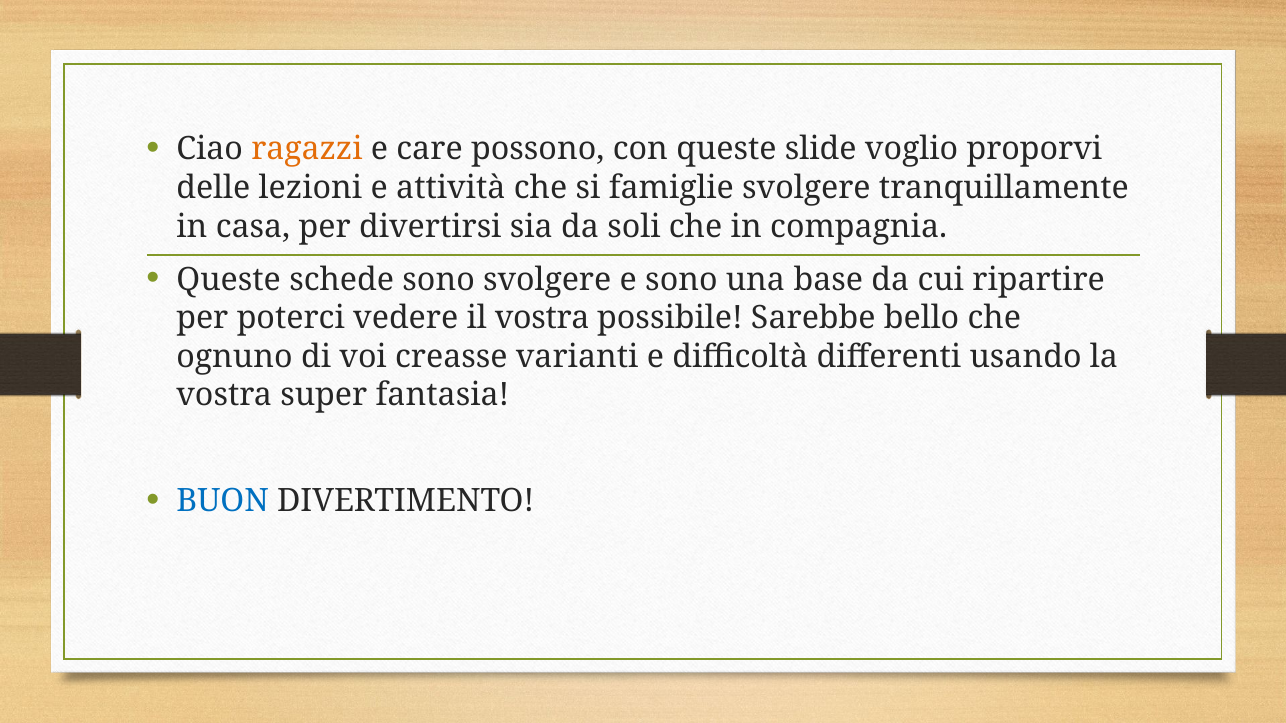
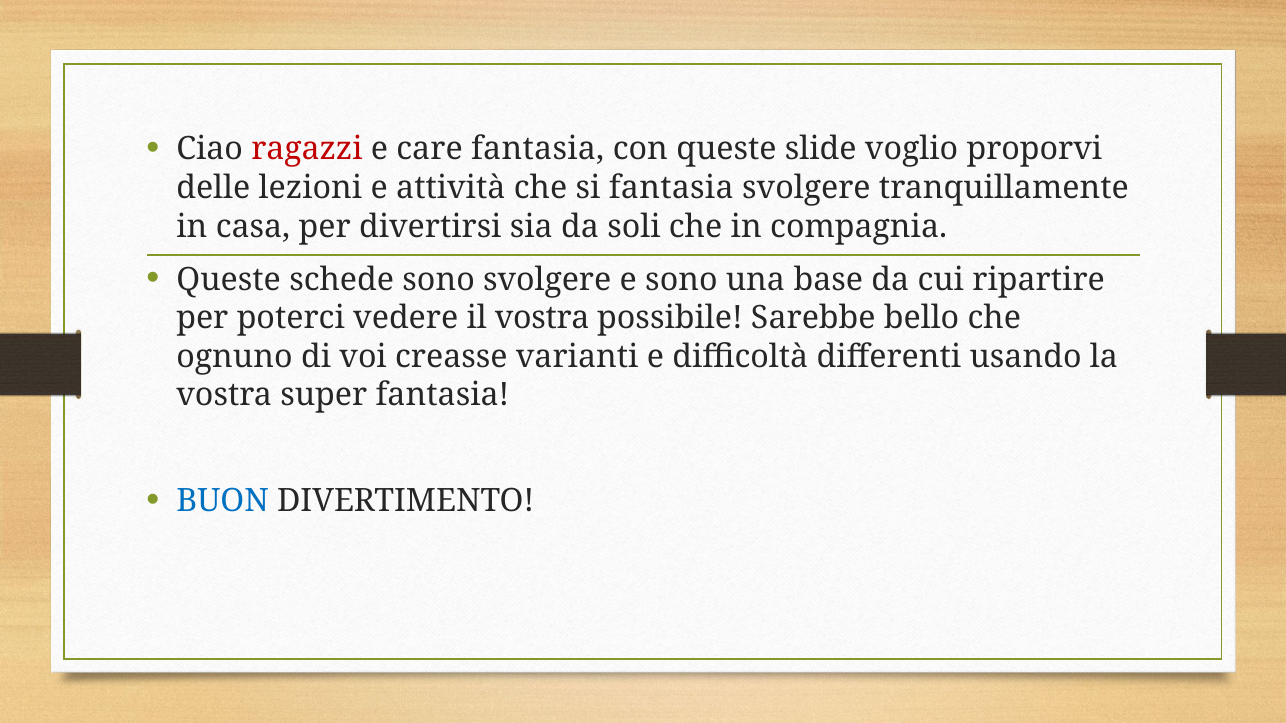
ragazzi colour: orange -> red
care possono: possono -> fantasia
si famiglie: famiglie -> fantasia
